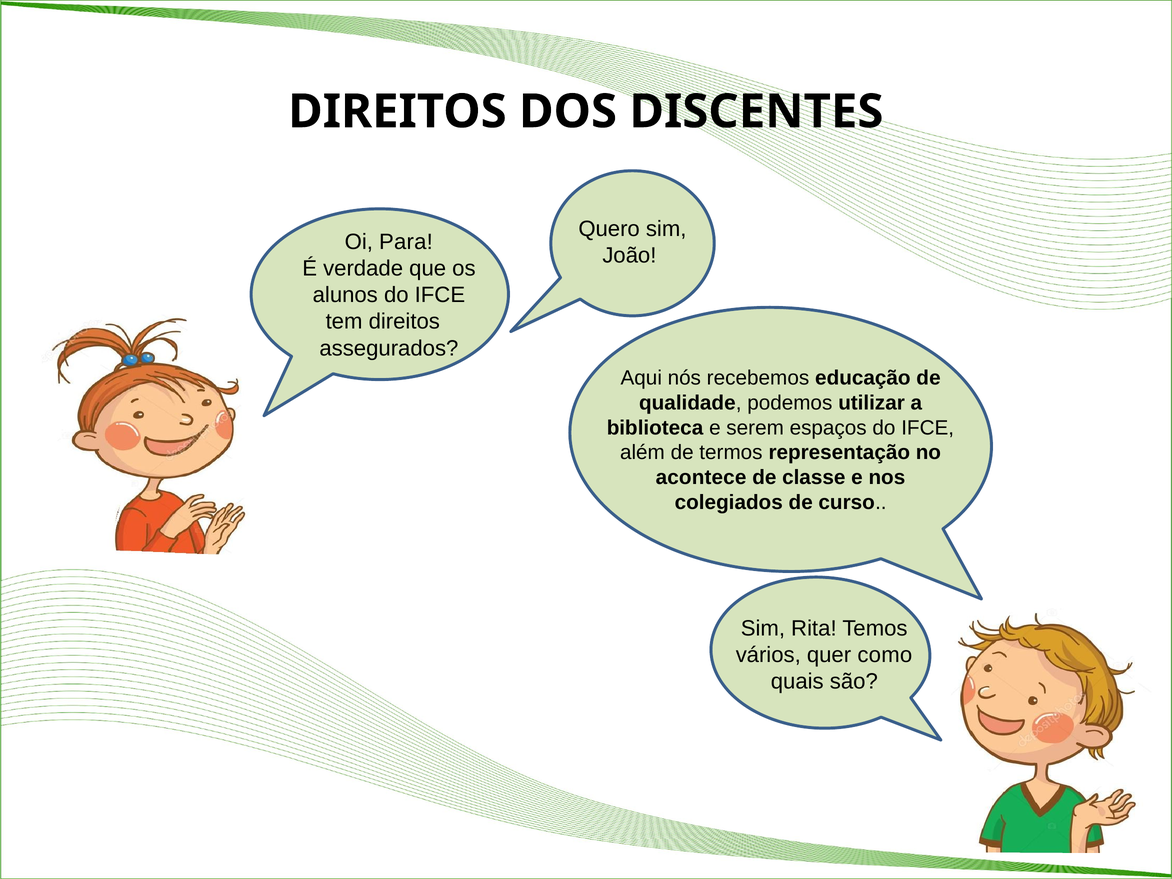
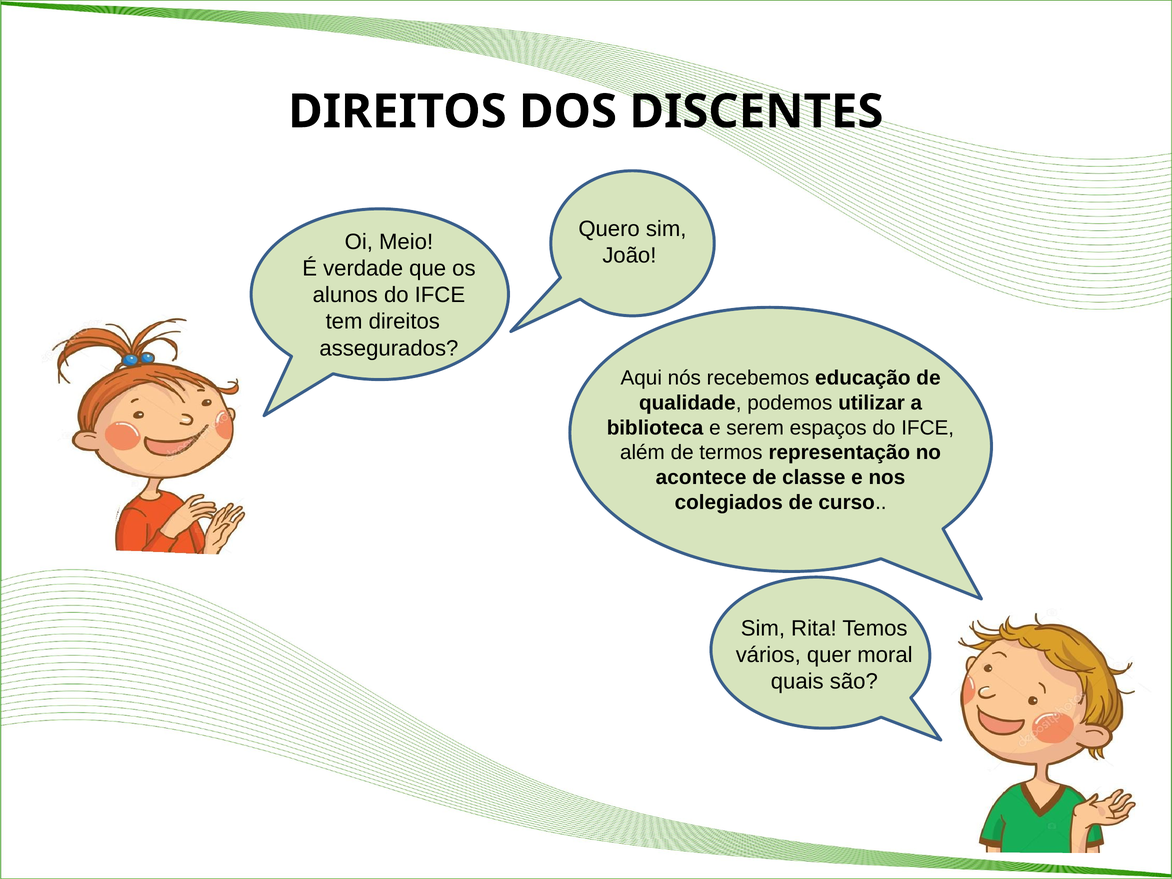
Para: Para -> Meio
como: como -> moral
